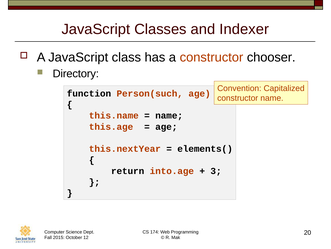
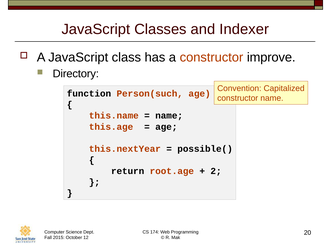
chooser: chooser -> improve
elements(: elements( -> possible(
into.age: into.age -> root.age
3: 3 -> 2
